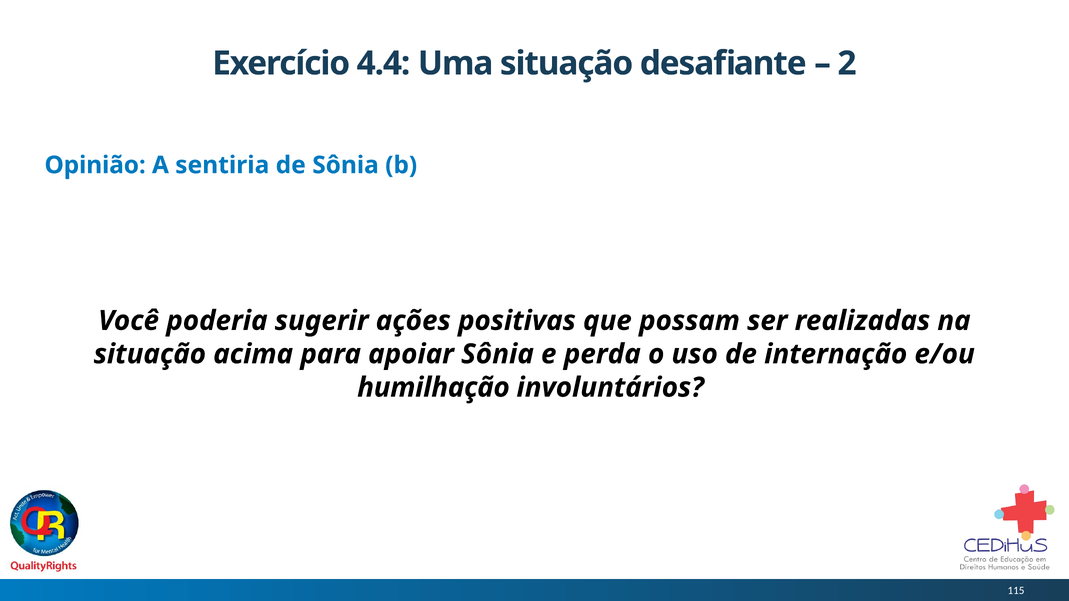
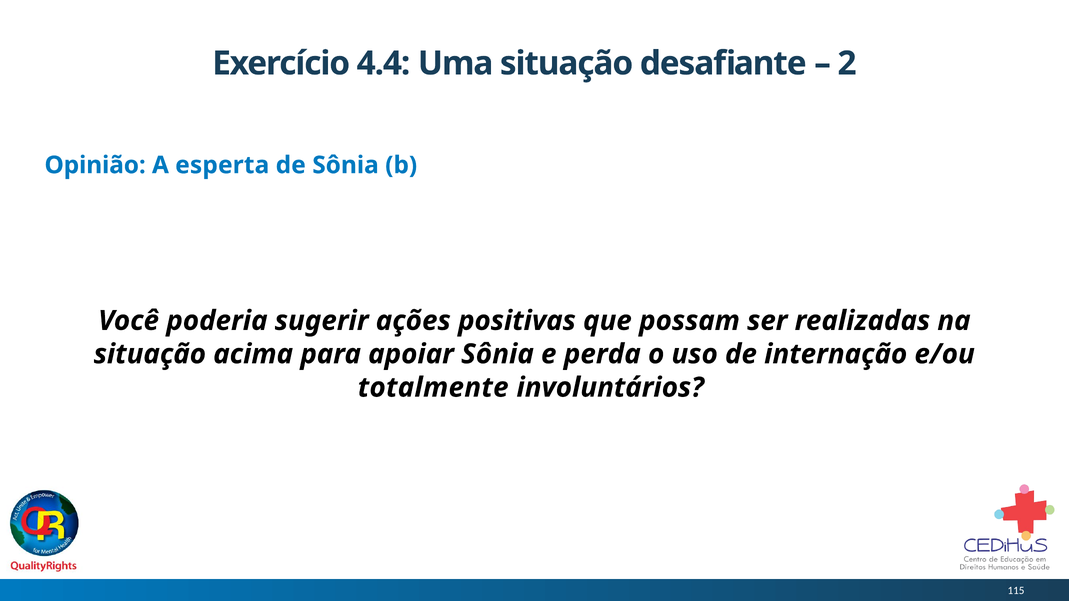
sentiria: sentiria -> esperta
humilhação: humilhação -> totalmente
